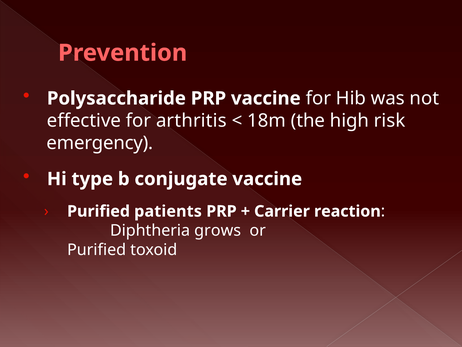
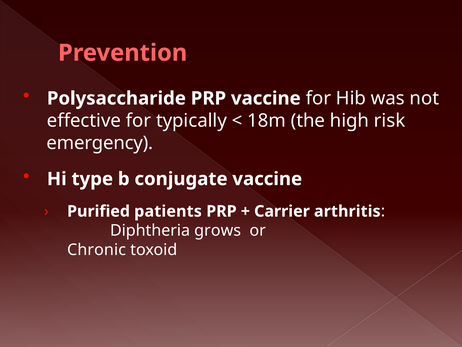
arthritis: arthritis -> typically
reaction: reaction -> arthritis
Purified at (97, 250): Purified -> Chronic
